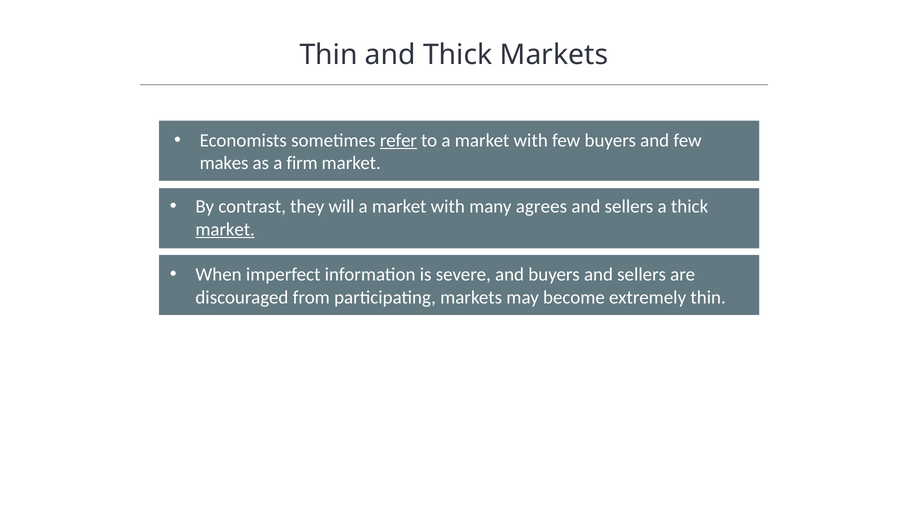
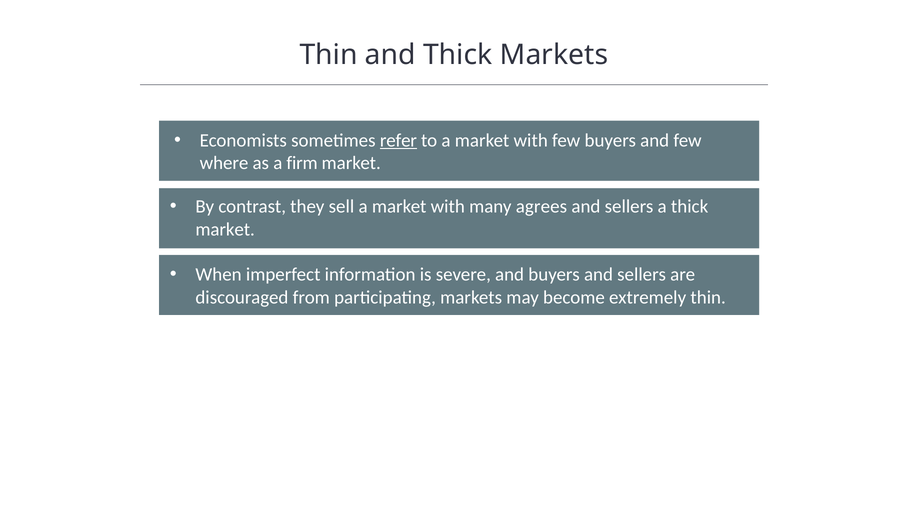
makes: makes -> where
will: will -> sell
market at (225, 229) underline: present -> none
